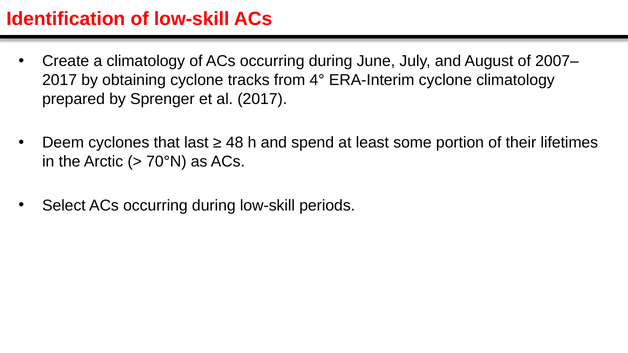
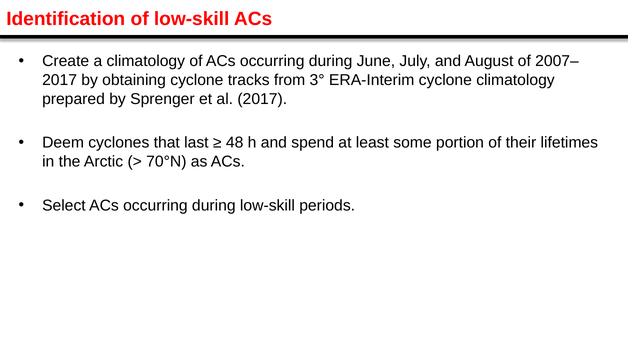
4°: 4° -> 3°
